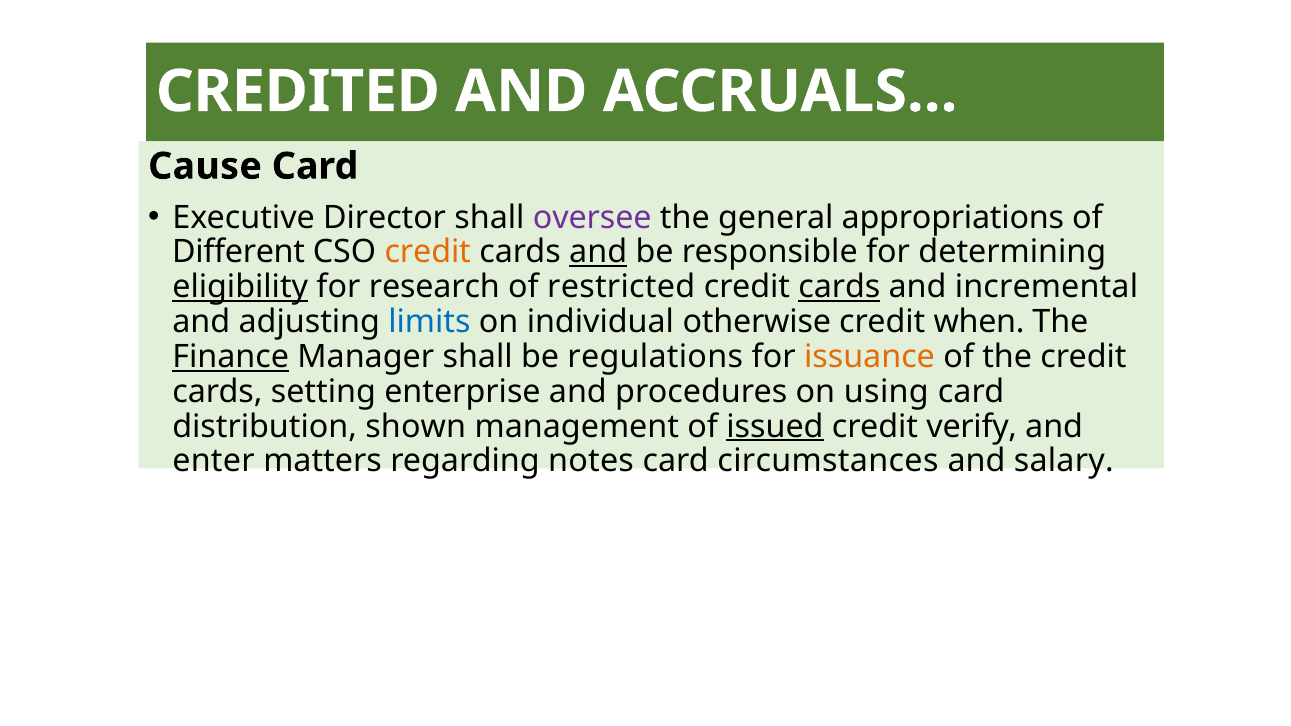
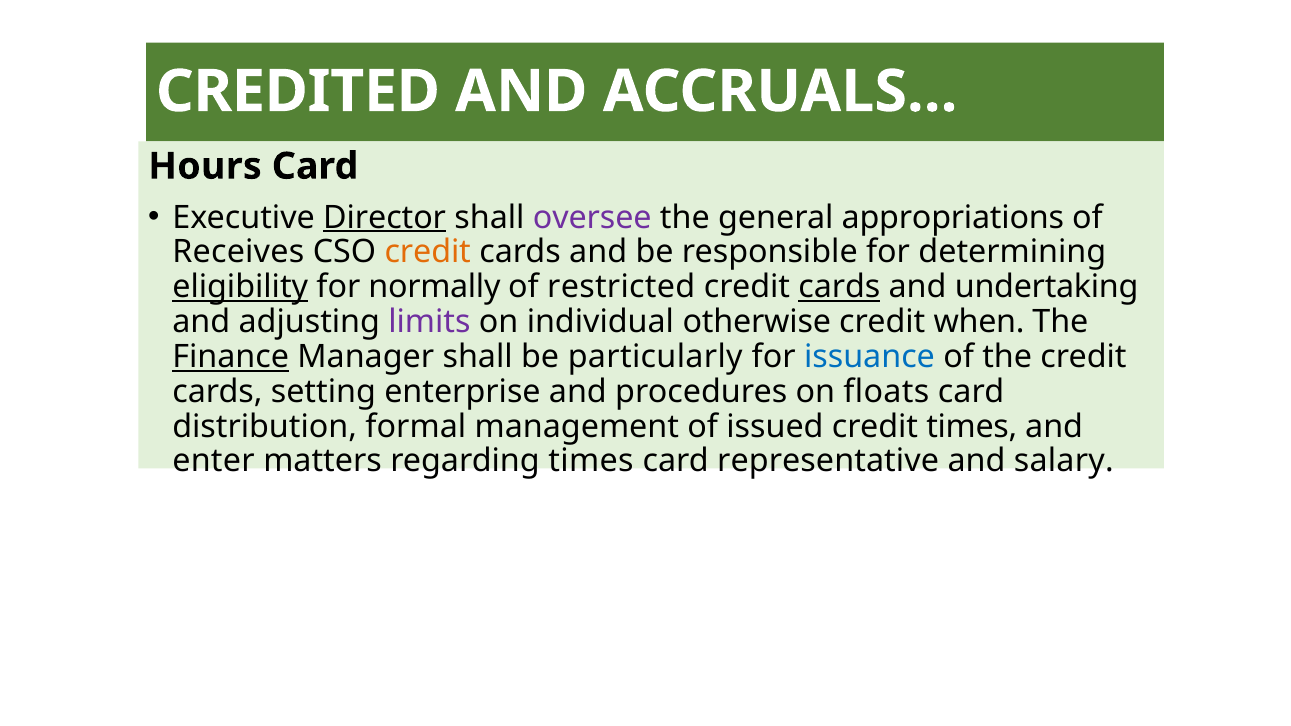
Cause: Cause -> Hours
Director underline: none -> present
Different: Different -> Receives
and at (598, 252) underline: present -> none
research: research -> normally
incremental: incremental -> undertaking
limits colour: blue -> purple
regulations: regulations -> particularly
issuance colour: orange -> blue
using: using -> floats
shown: shown -> formal
issued underline: present -> none
credit verify: verify -> times
regarding notes: notes -> times
circumstances: circumstances -> representative
